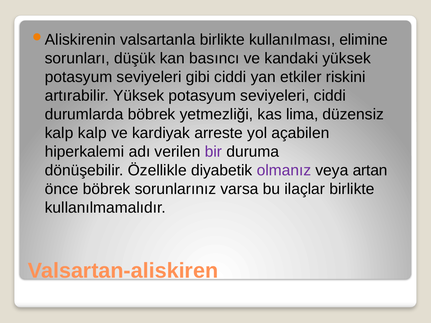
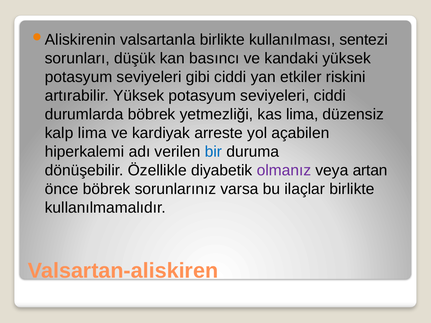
elimine: elimine -> sentezi
kalp kalp: kalp -> lima
bir colour: purple -> blue
